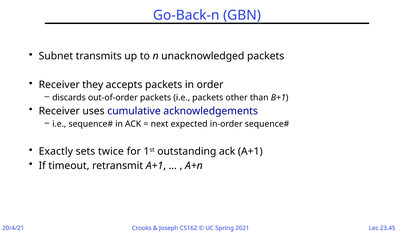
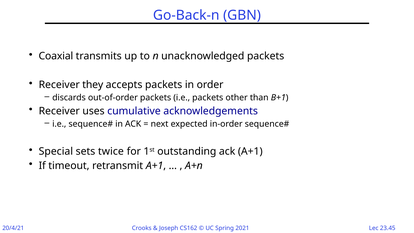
Subnet: Subnet -> Coaxial
Exactly: Exactly -> Special
